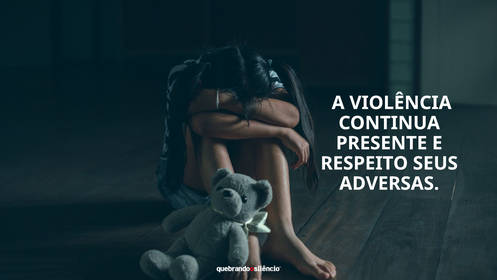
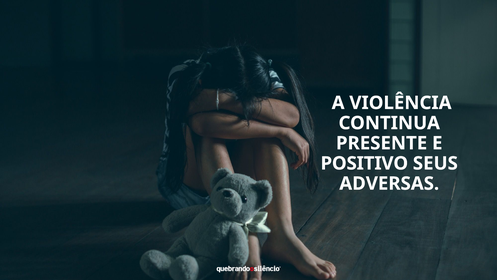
RESPEITO: RESPEITO -> POSITIVO
